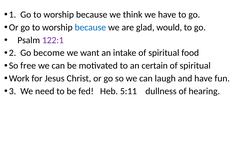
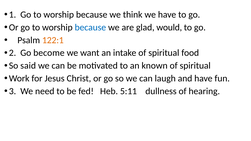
122:1 colour: purple -> orange
free: free -> said
certain: certain -> known
